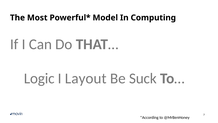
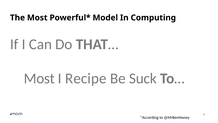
Logic at (39, 78): Logic -> Most
Layout: Layout -> Recipe
